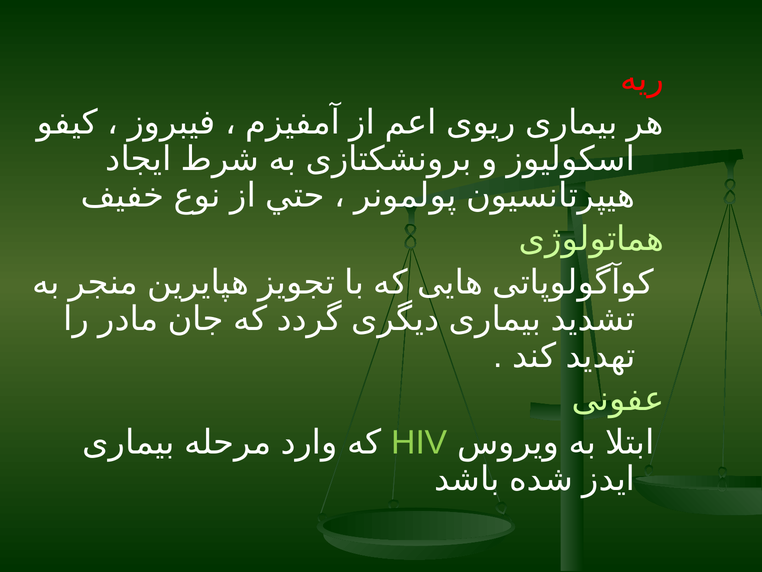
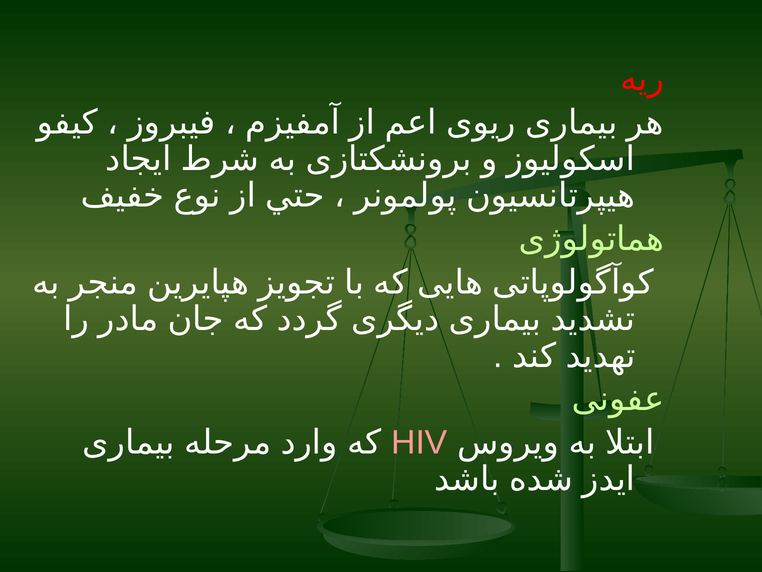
HIV colour: light green -> pink
